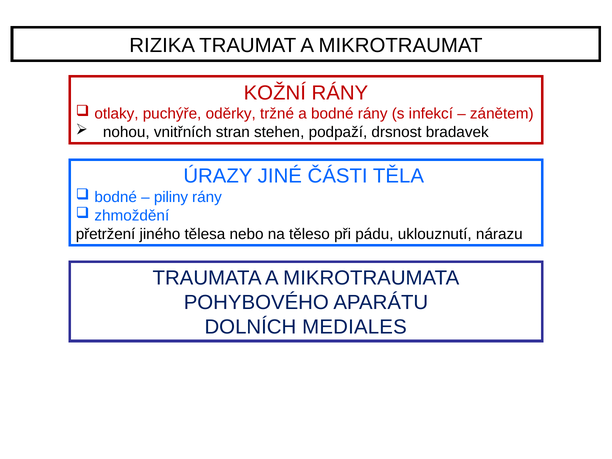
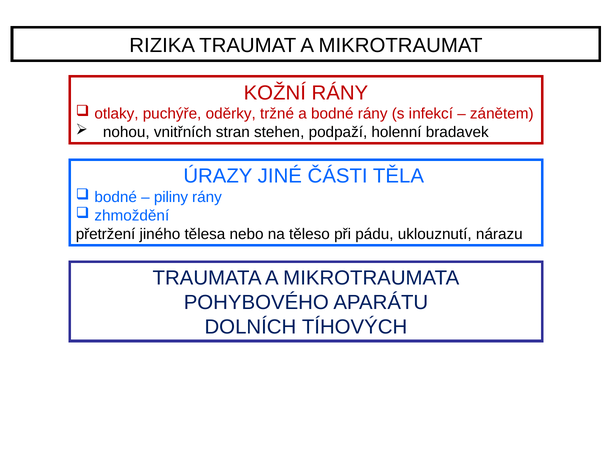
drsnost: drsnost -> holenní
MEDIALES: MEDIALES -> TÍHOVÝCH
